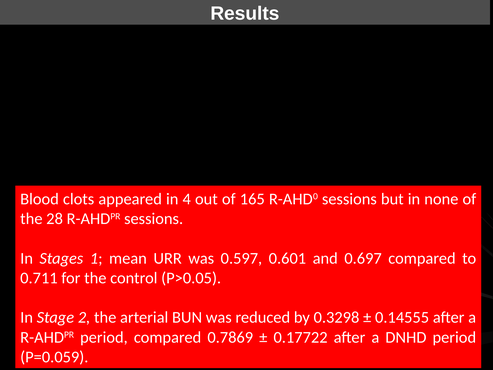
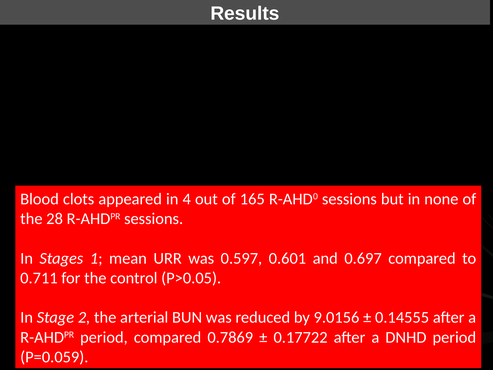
0.3298: 0.3298 -> 9.0156
